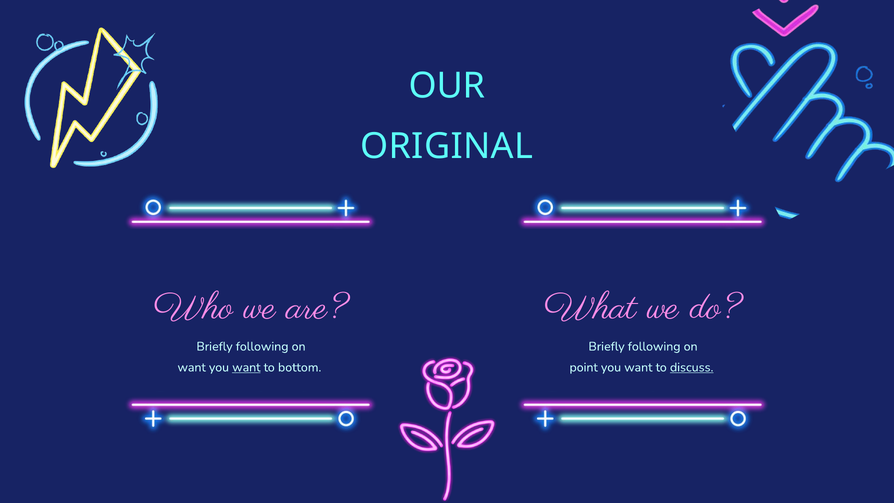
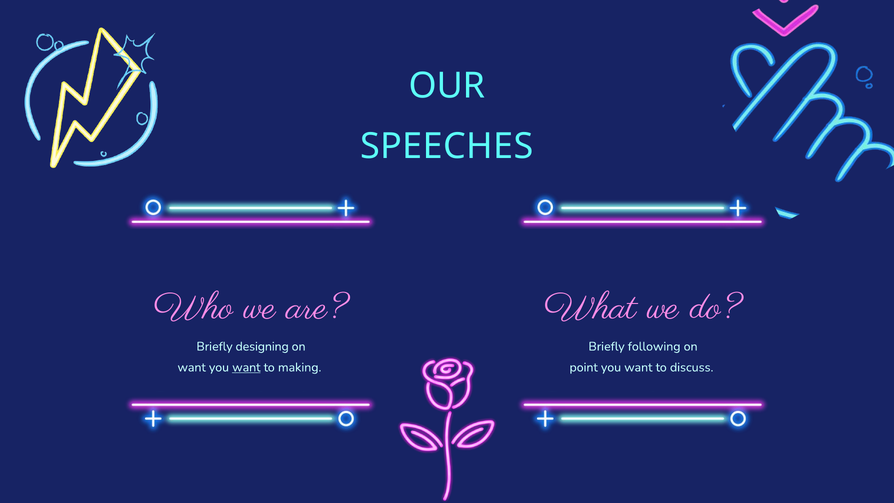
ORIGINAL: ORIGINAL -> SPEECHES
following at (262, 346): following -> designing
bottom: bottom -> making
discuss underline: present -> none
